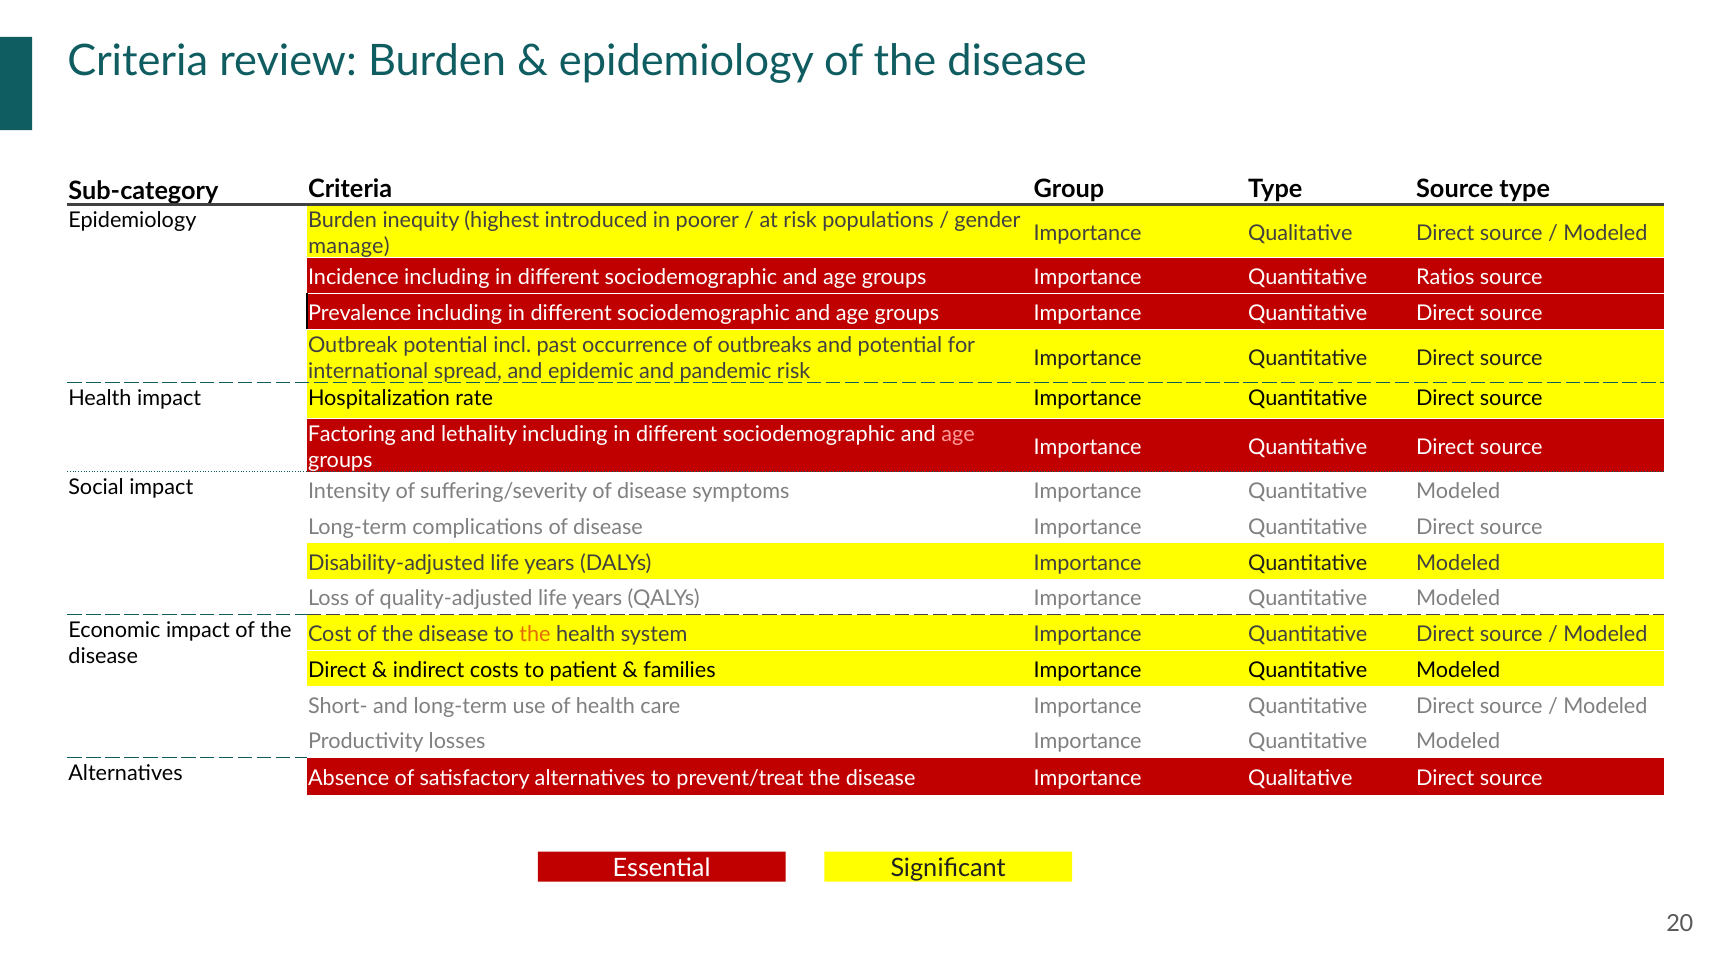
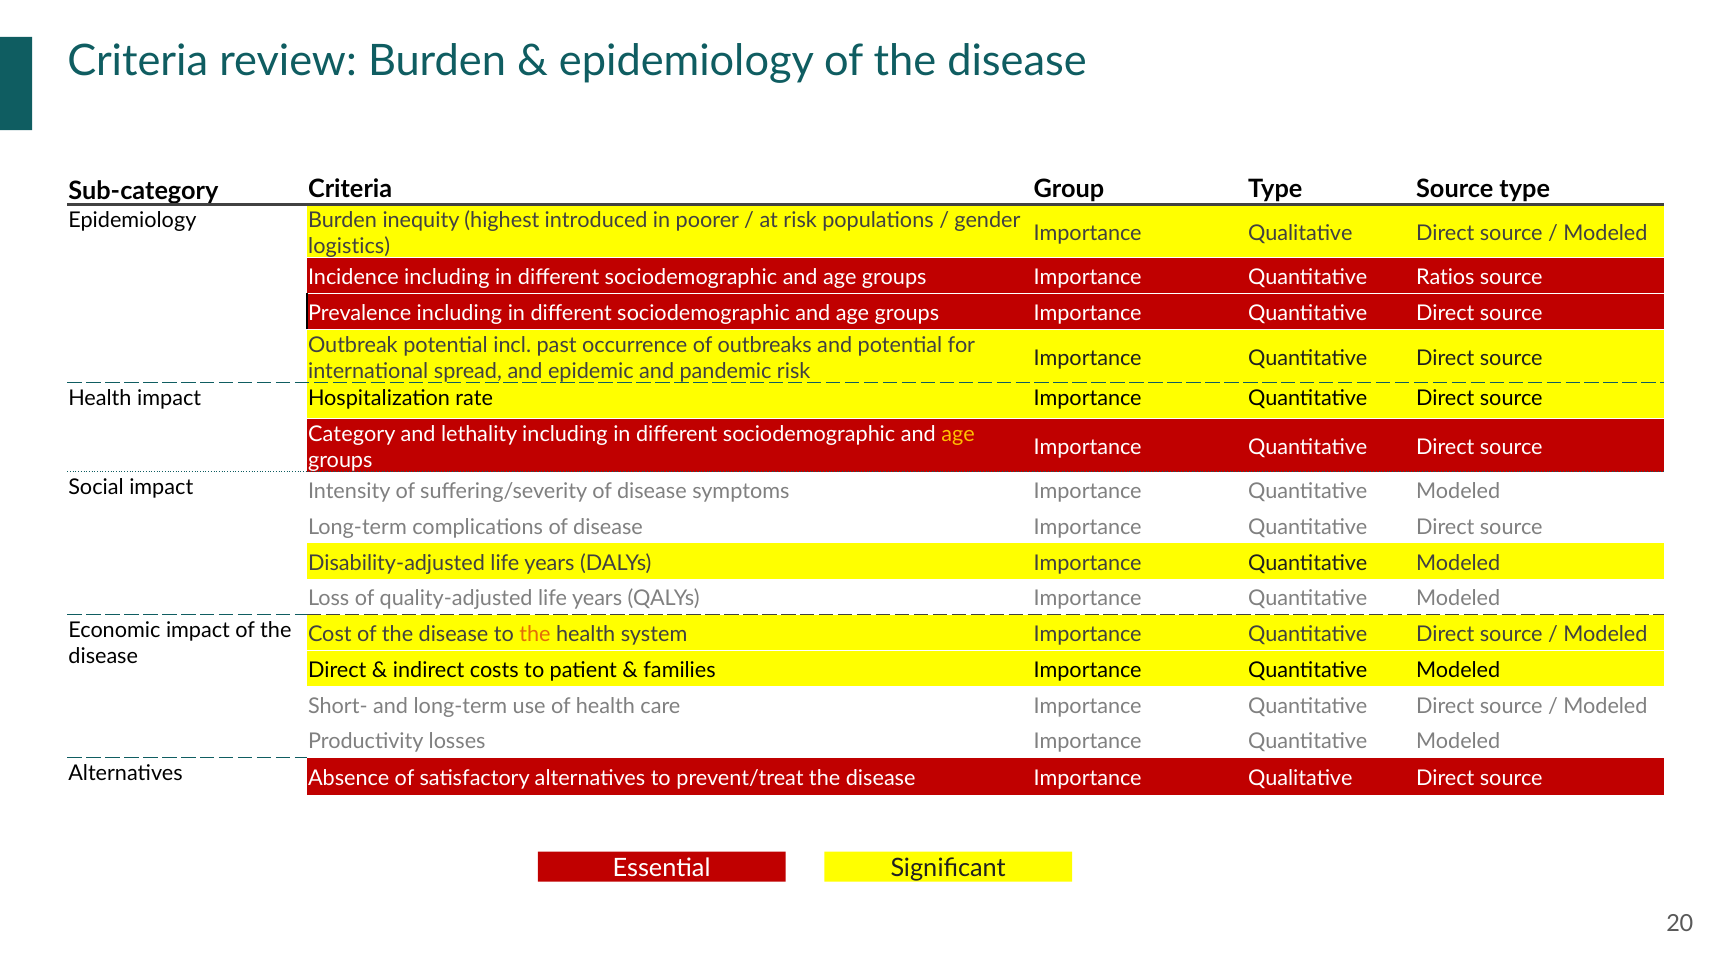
manage: manage -> logistics
Factoring: Factoring -> Category
age at (958, 434) colour: pink -> yellow
